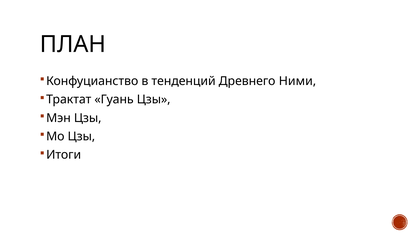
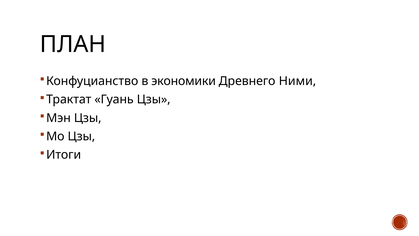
тенденций: тенденций -> экономики
